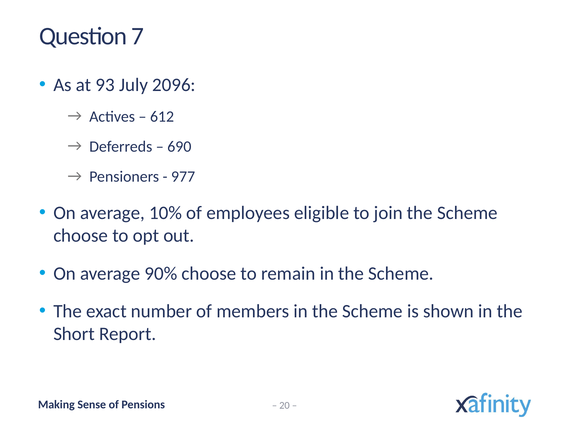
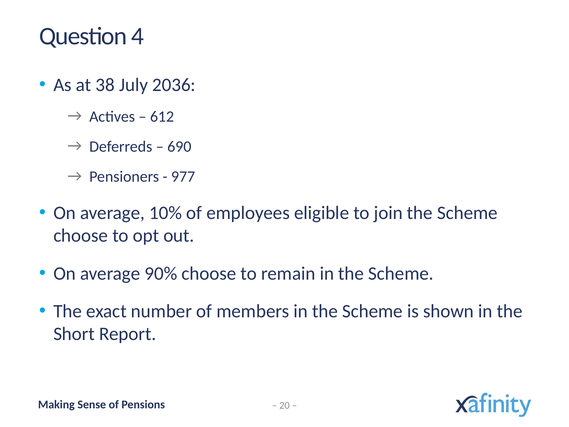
7: 7 -> 4
93: 93 -> 38
2096: 2096 -> 2036
